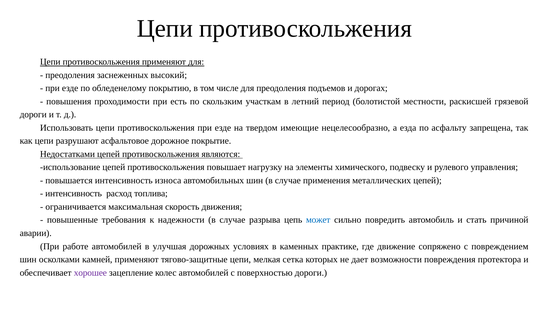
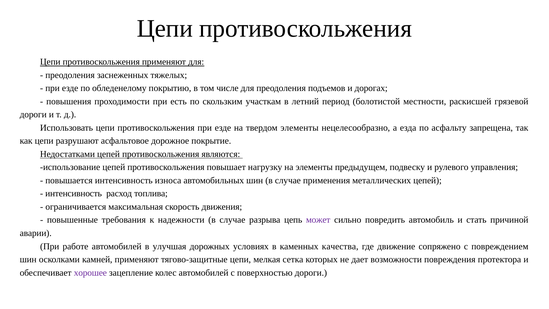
высокий: высокий -> тяжелых
твердом имеющие: имеющие -> элементы
химического: химического -> предыдущем
может colour: blue -> purple
практике: практике -> качества
